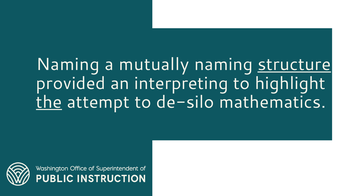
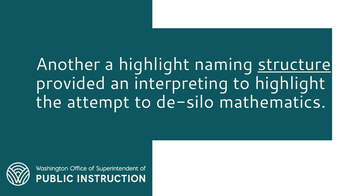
Naming at (68, 65): Naming -> Another
a mutually: mutually -> highlight
the underline: present -> none
